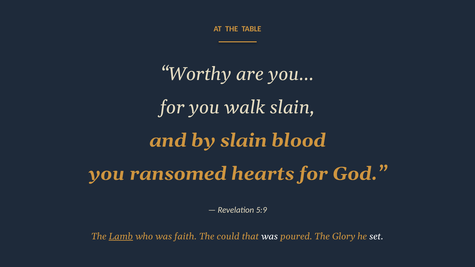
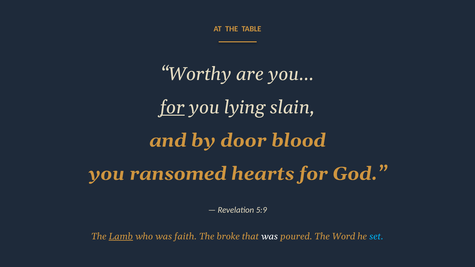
for at (172, 107) underline: none -> present
walk: walk -> lying
by slain: slain -> door
could: could -> broke
Glory: Glory -> Word
set colour: white -> light blue
